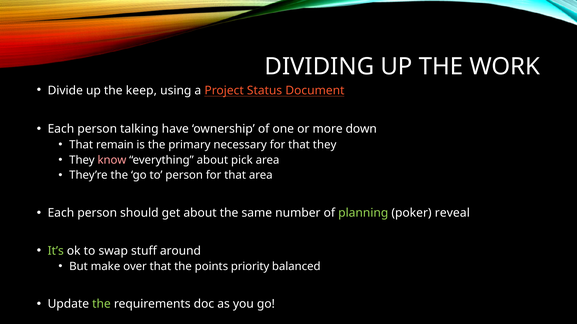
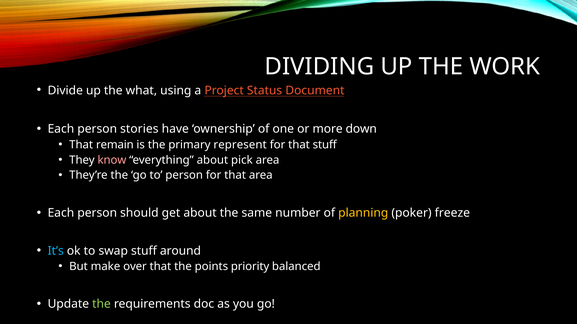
keep: keep -> what
talking: talking -> stories
necessary: necessary -> represent
that they: they -> stuff
planning colour: light green -> yellow
reveal: reveal -> freeze
It’s colour: light green -> light blue
